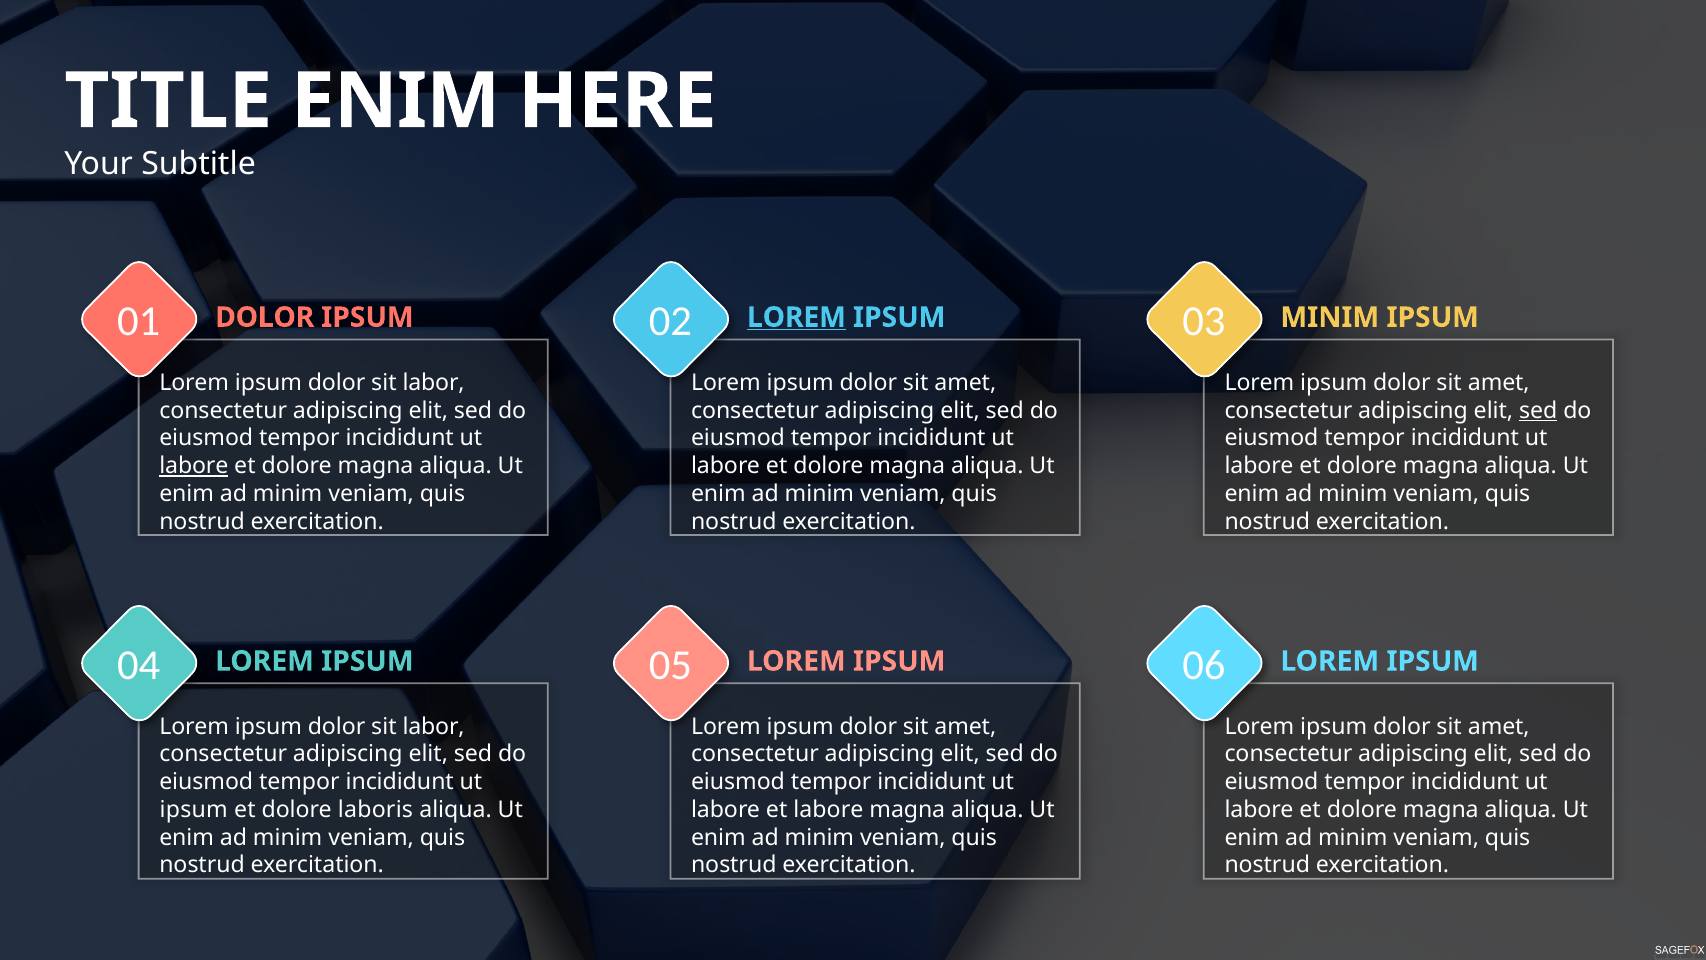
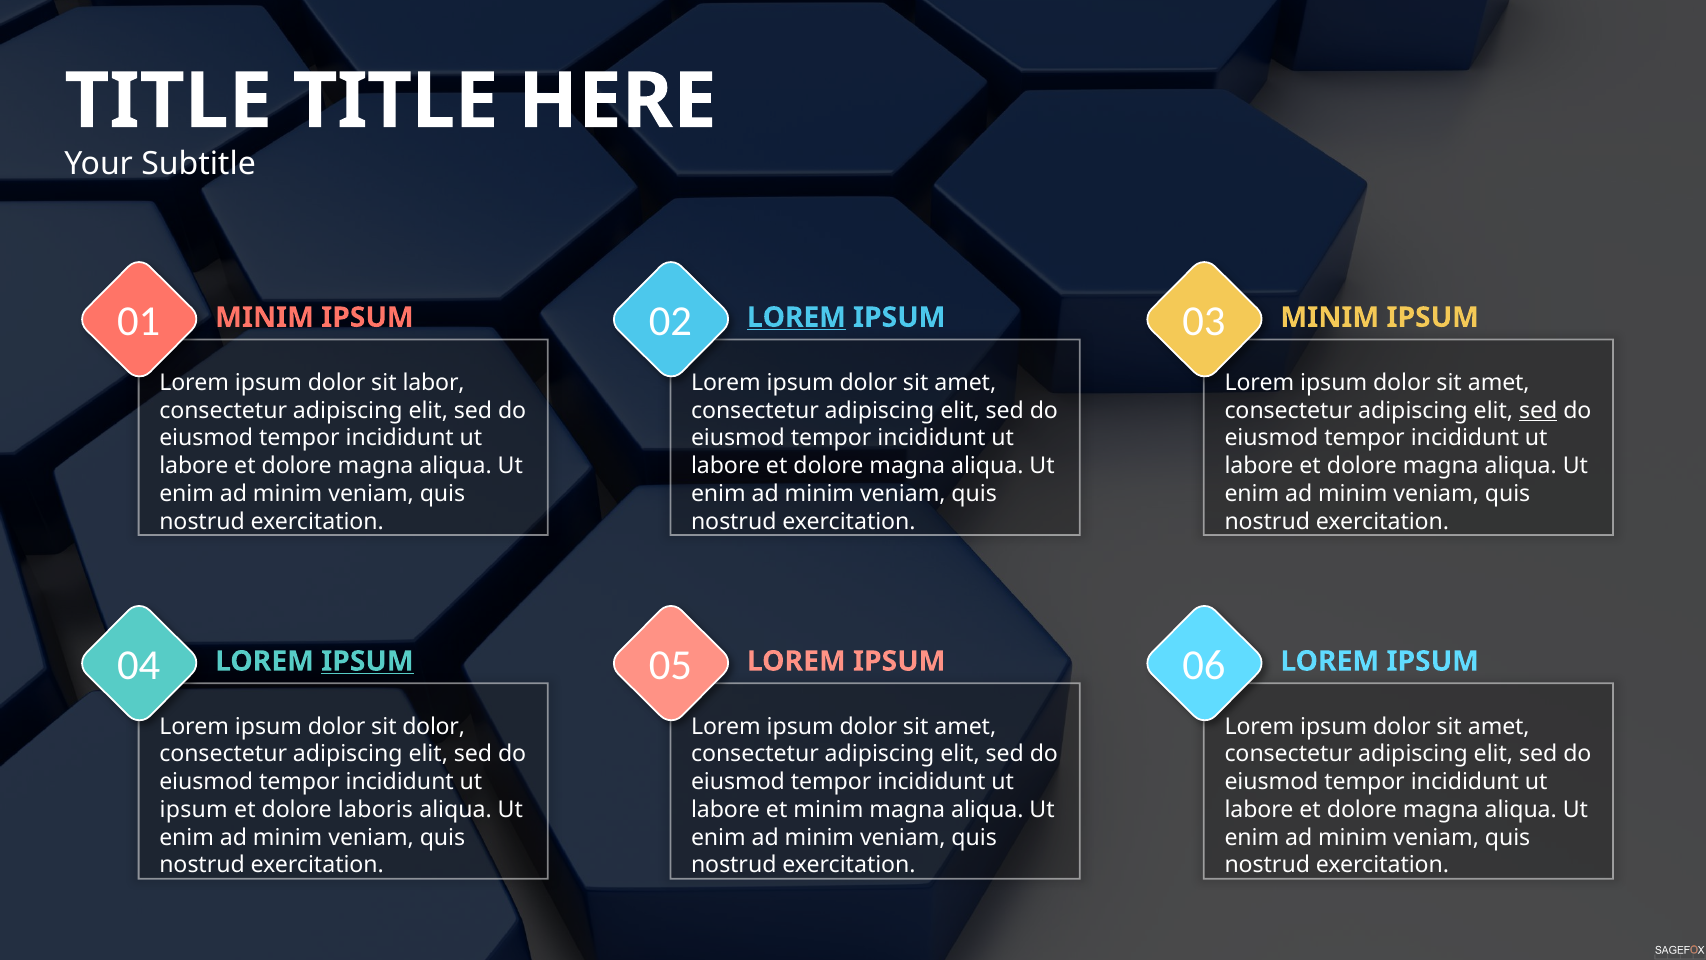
ENIM at (396, 101): ENIM -> TITLE
DOLOR at (265, 317): DOLOR -> MINIM
labore at (194, 466) underline: present -> none
IPSUM at (367, 661) underline: none -> present
labor at (434, 726): labor -> dolor
et labore: labore -> minim
